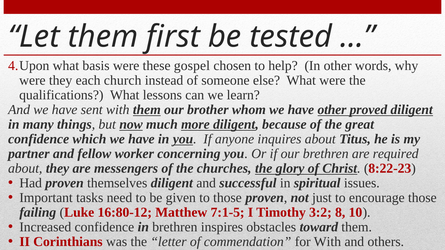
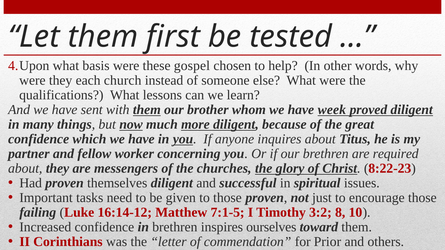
have other: other -> week
16:80-12: 16:80-12 -> 16:14-12
obstacles: obstacles -> ourselves
for With: With -> Prior
